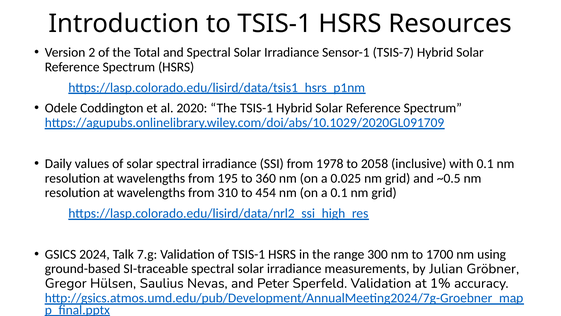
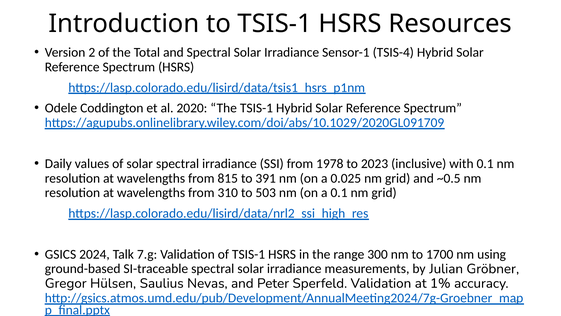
TSIS-7: TSIS-7 -> TSIS-4
2058: 2058 -> 2023
195: 195 -> 815
360: 360 -> 391
454: 454 -> 503
